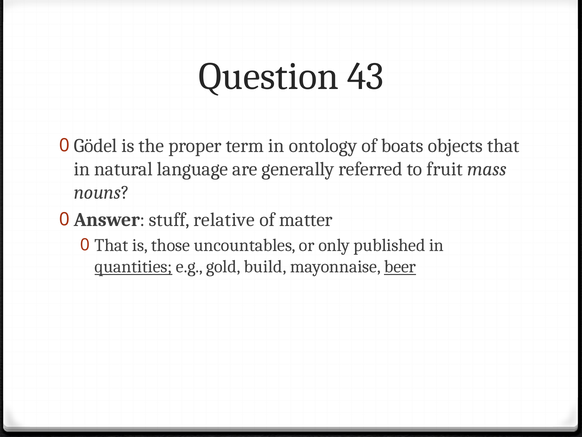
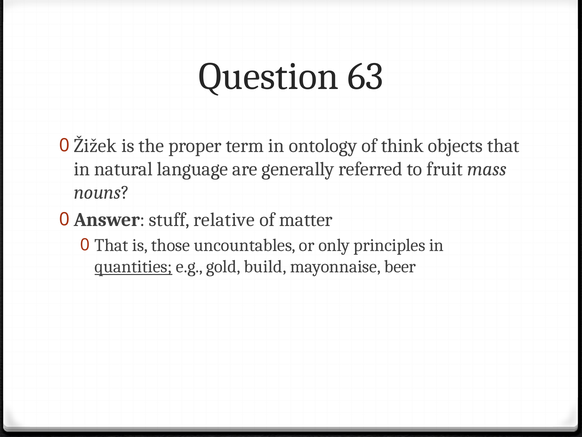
43: 43 -> 63
Gödel: Gödel -> Žižek
boats: boats -> think
published: published -> principles
beer underline: present -> none
